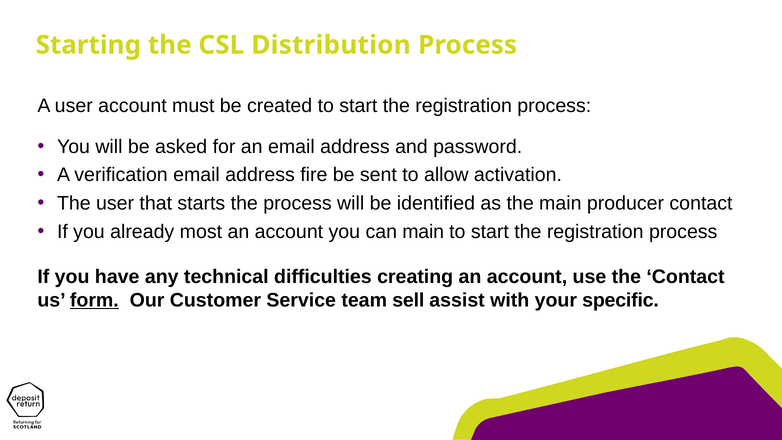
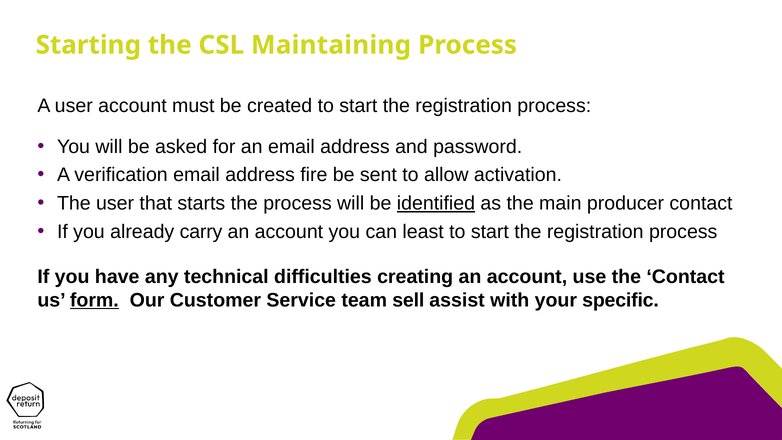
Distribution: Distribution -> Maintaining
identified underline: none -> present
most: most -> carry
can main: main -> least
